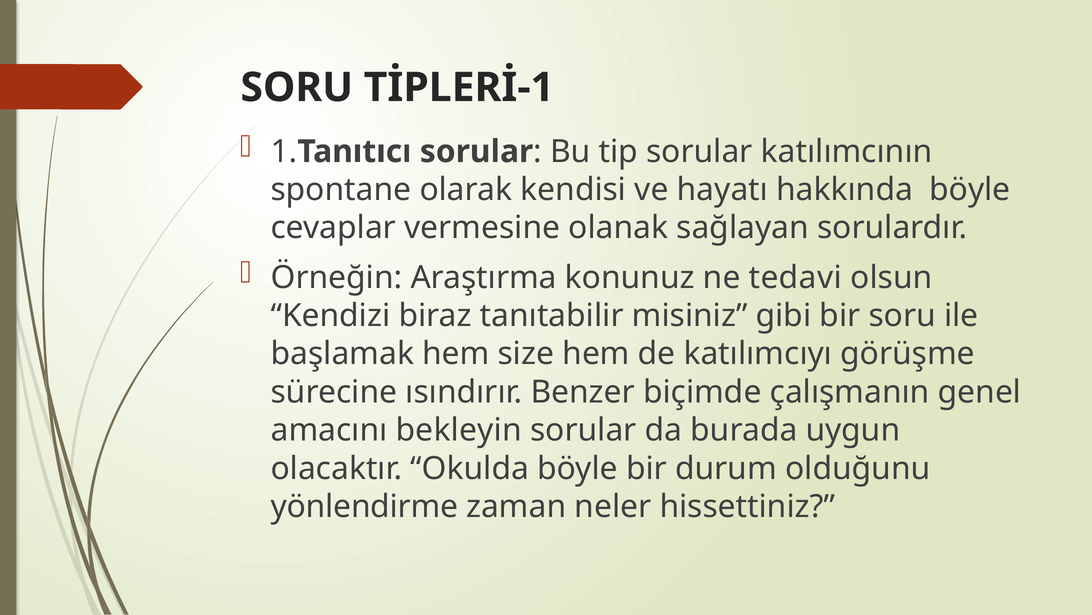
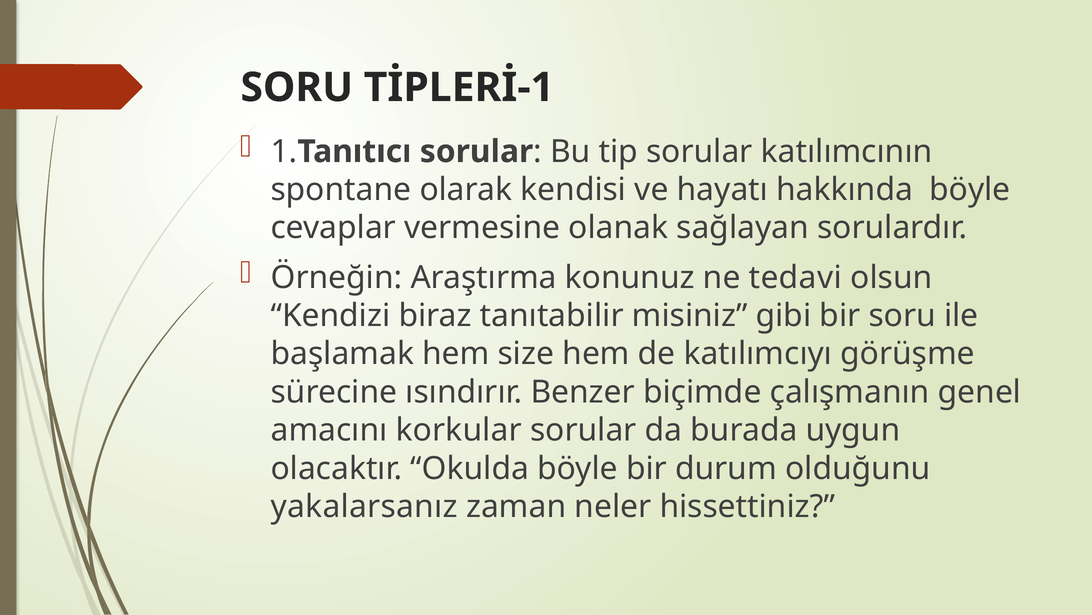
bekleyin: bekleyin -> korkular
yönlendirme: yönlendirme -> yakalarsanız
